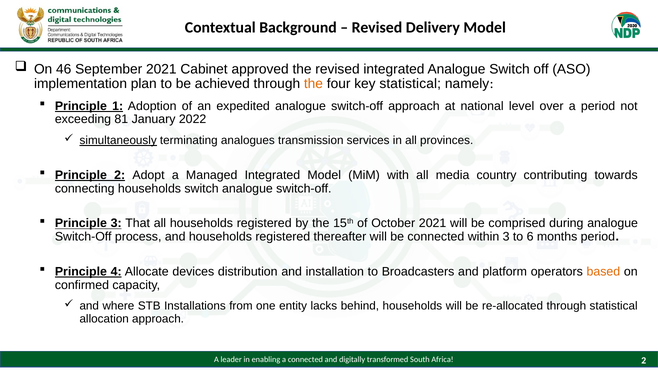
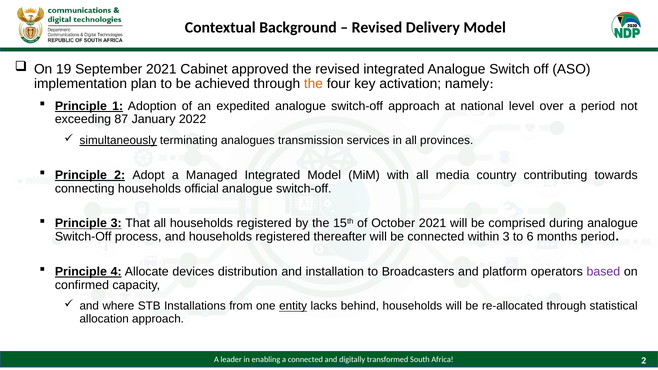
46: 46 -> 19
key statistical: statistical -> activation
81: 81 -> 87
households switch: switch -> official
based colour: orange -> purple
entity underline: none -> present
